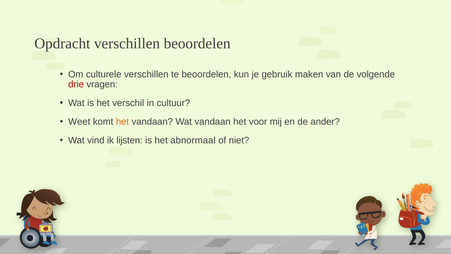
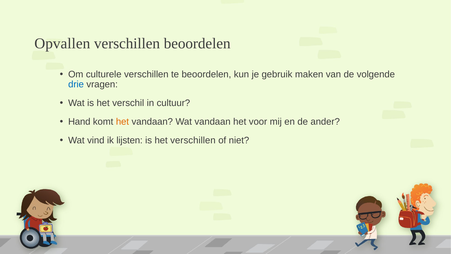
Opdracht: Opdracht -> Opvallen
drie colour: red -> blue
Weet: Weet -> Hand
het abnormaal: abnormaal -> verschillen
